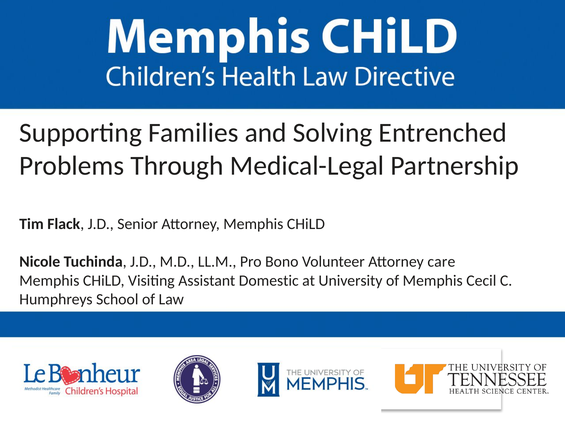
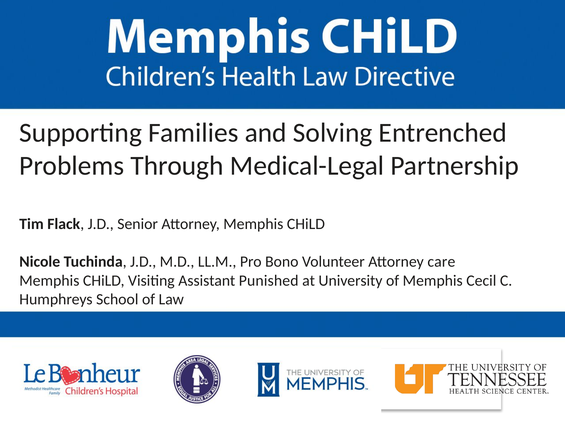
Domestic: Domestic -> Punished
